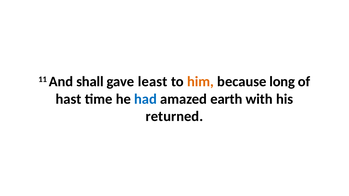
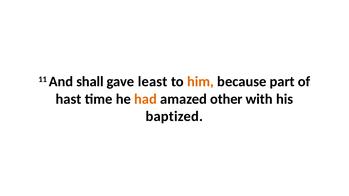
long: long -> part
had colour: blue -> orange
earth: earth -> other
returned: returned -> baptized
